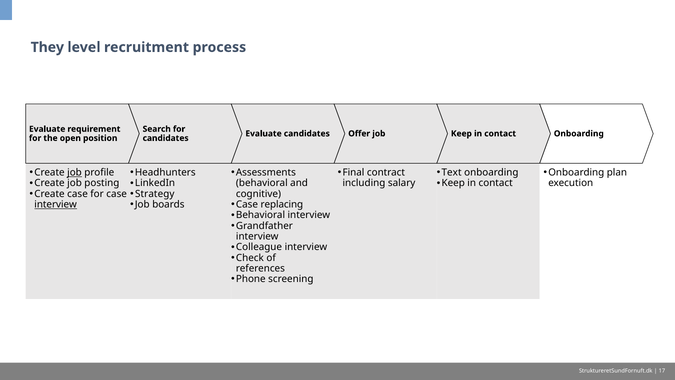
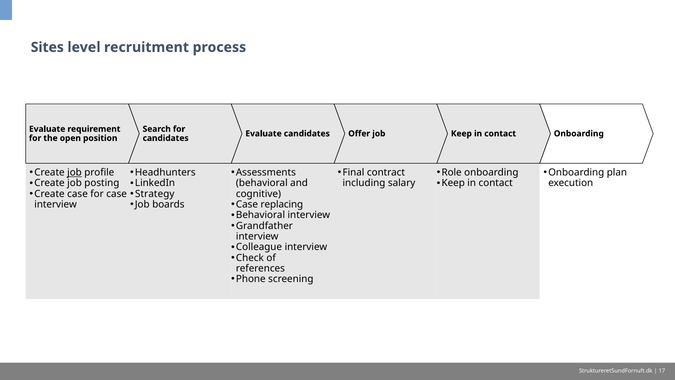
They: They -> Sites
Text: Text -> Role
interview at (56, 204) underline: present -> none
